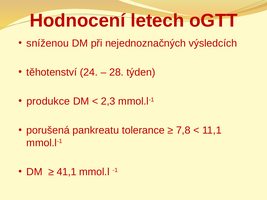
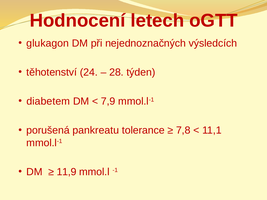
sníženou: sníženou -> glukagon
produkce: produkce -> diabetem
2,3: 2,3 -> 7,9
41,1: 41,1 -> 11,9
